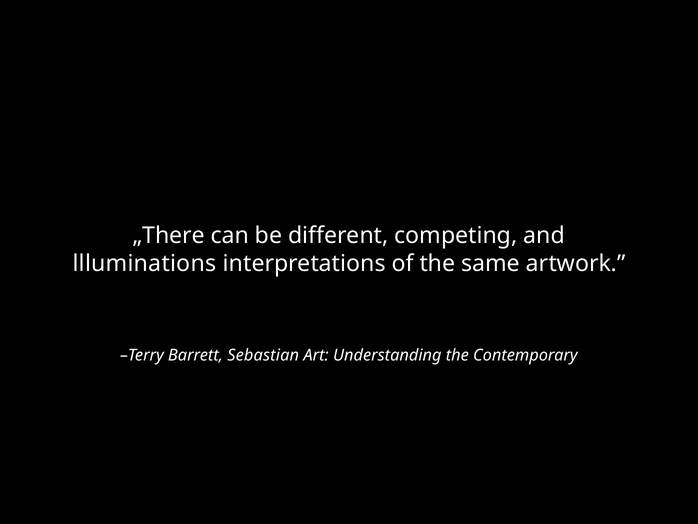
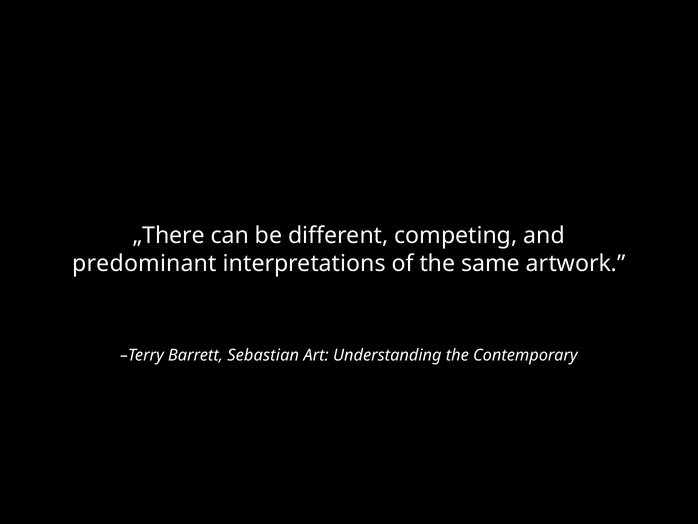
llluminations: llluminations -> predominant
